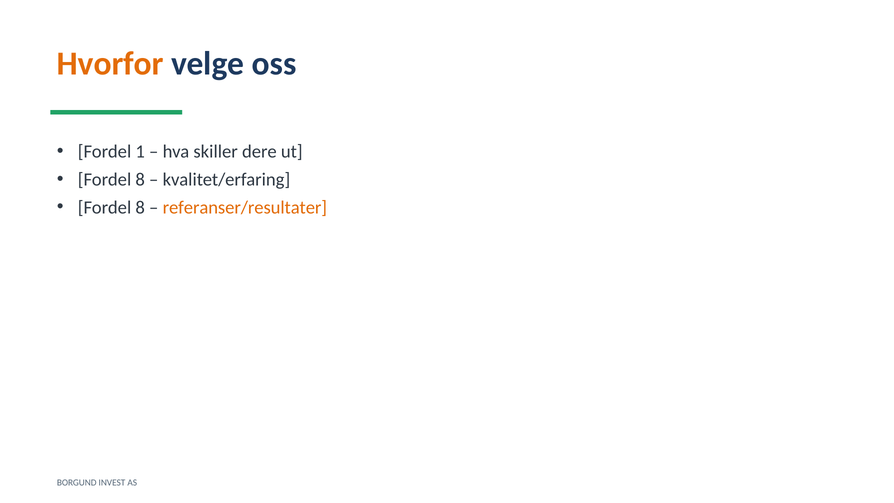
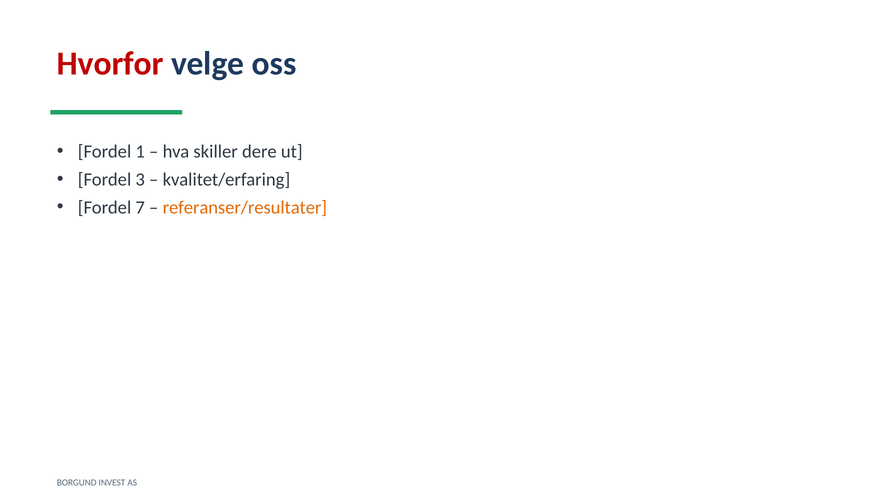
Hvorfor colour: orange -> red
8 at (140, 179): 8 -> 3
8 at (140, 207): 8 -> 7
